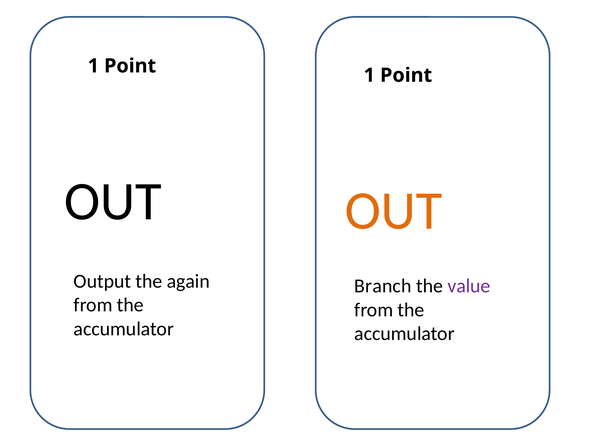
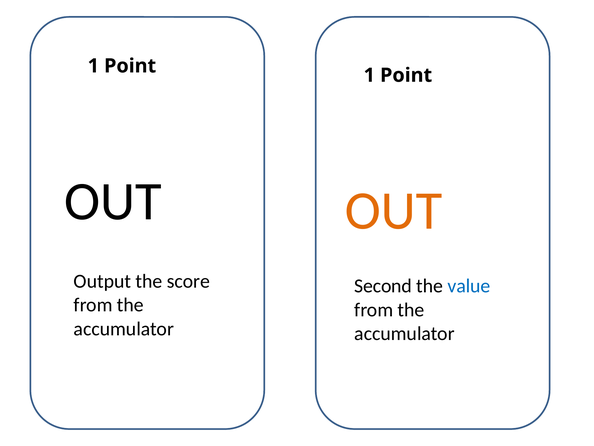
again: again -> score
Branch: Branch -> Second
value colour: purple -> blue
